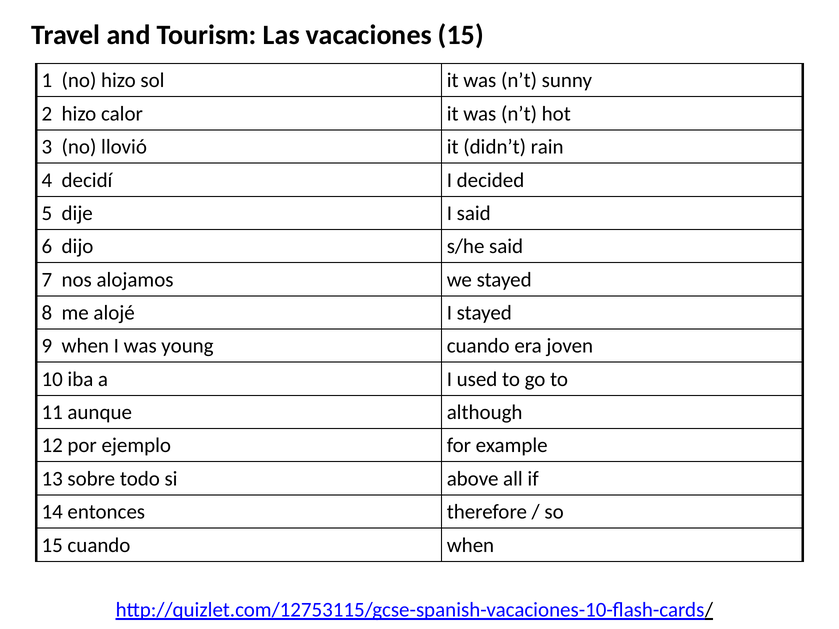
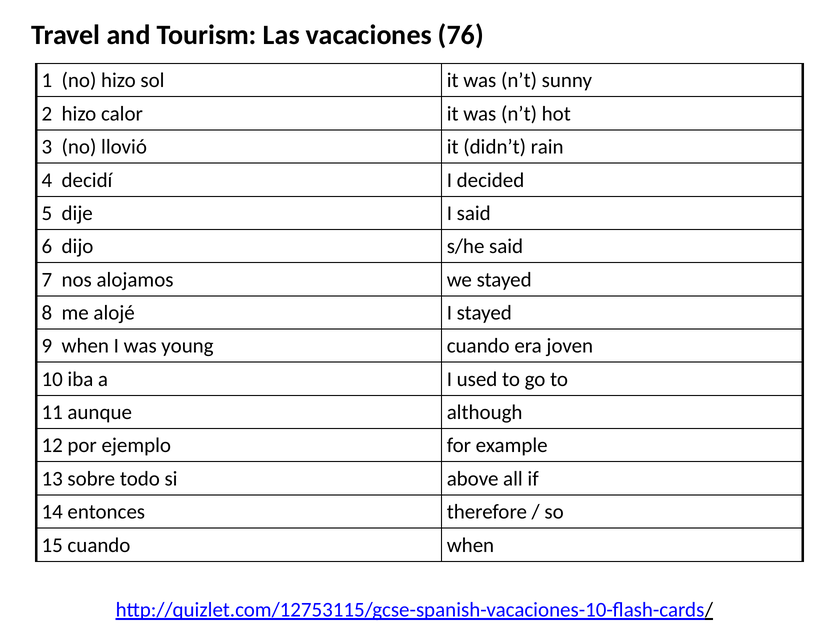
vacaciones 15: 15 -> 76
